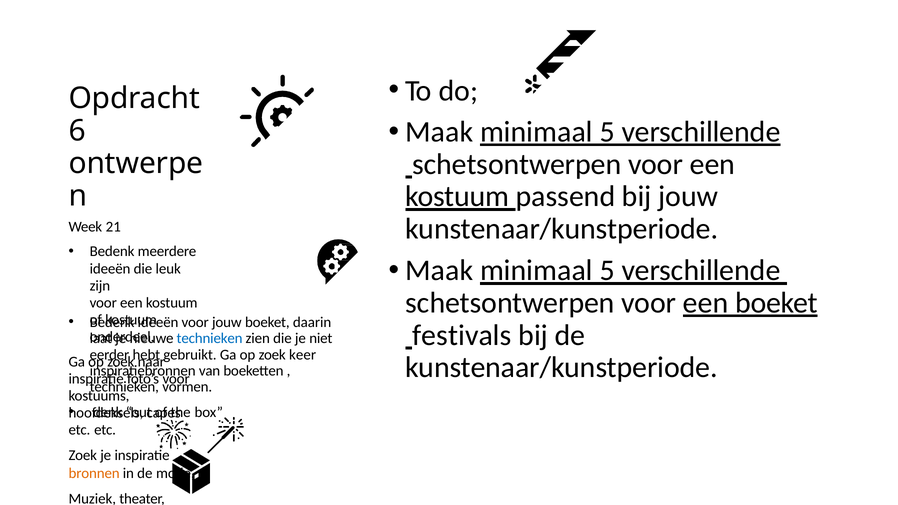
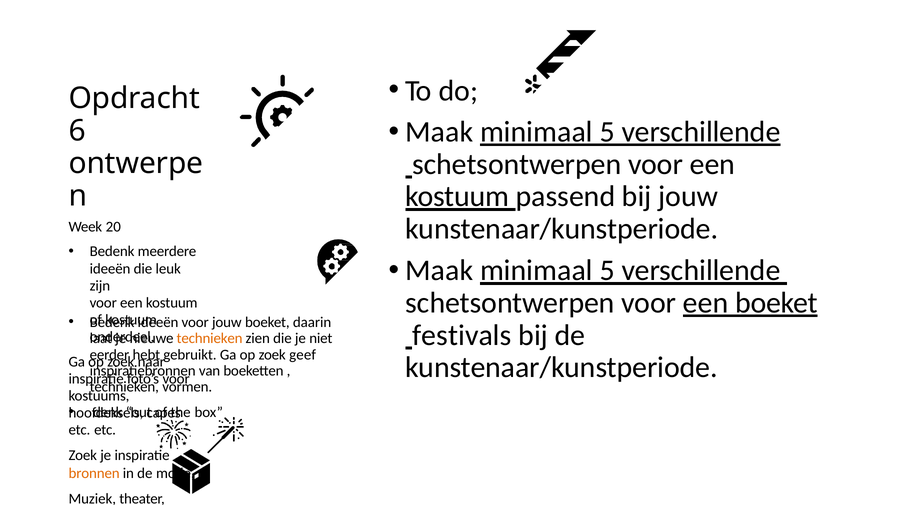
21: 21 -> 20
technieken at (210, 339) colour: blue -> orange
keer: keer -> geef
